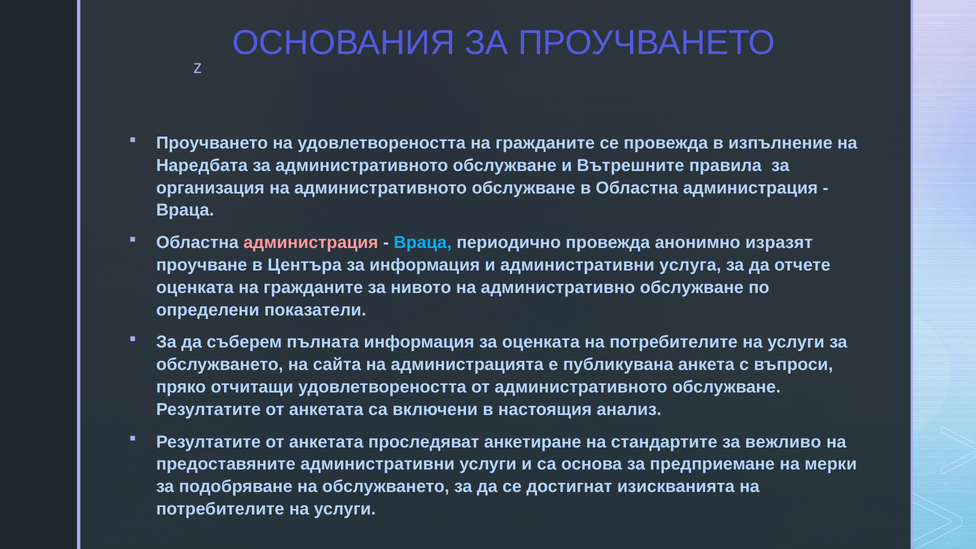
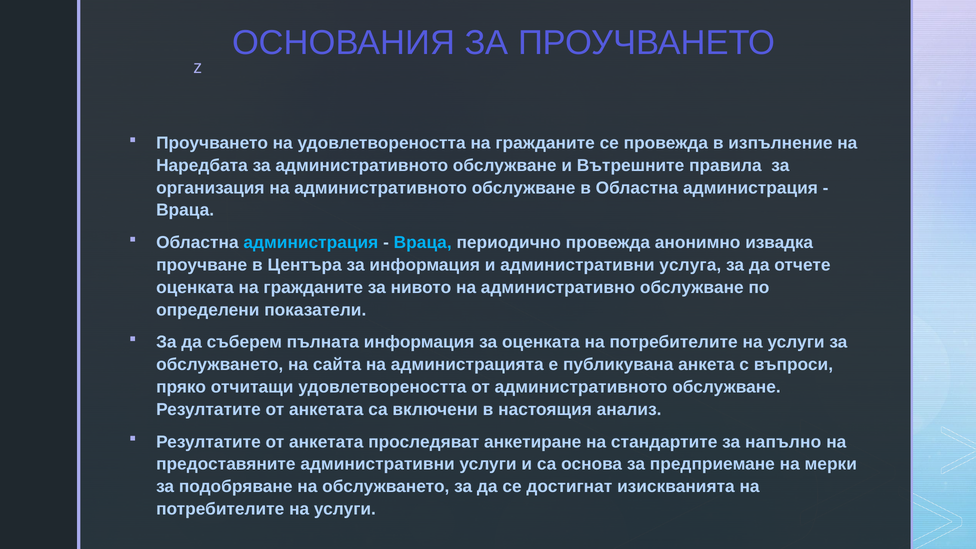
администрация at (311, 243) colour: pink -> light blue
изразят: изразят -> извадка
вежливо: вежливо -> напълно
